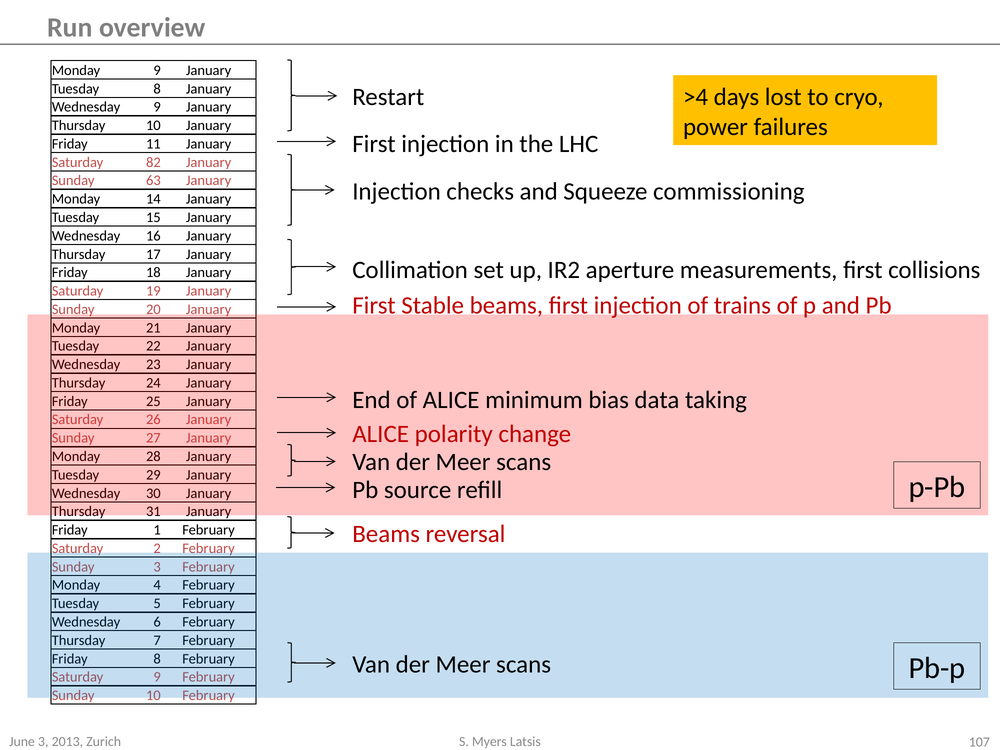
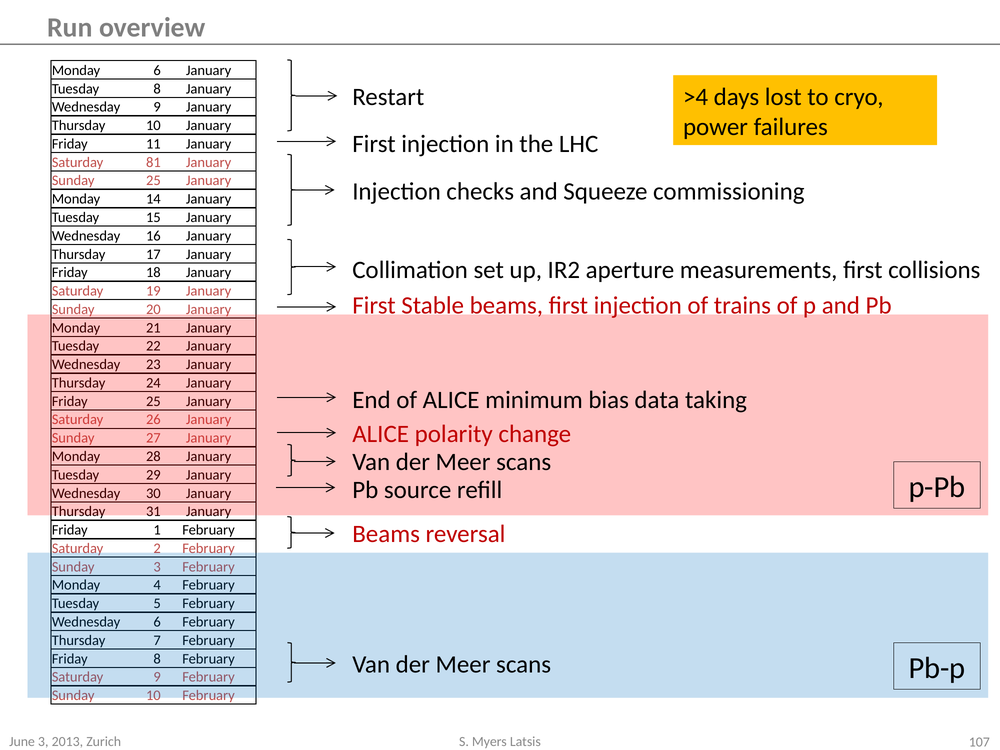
Monday 9: 9 -> 6
82: 82 -> 81
Sunday 63: 63 -> 25
